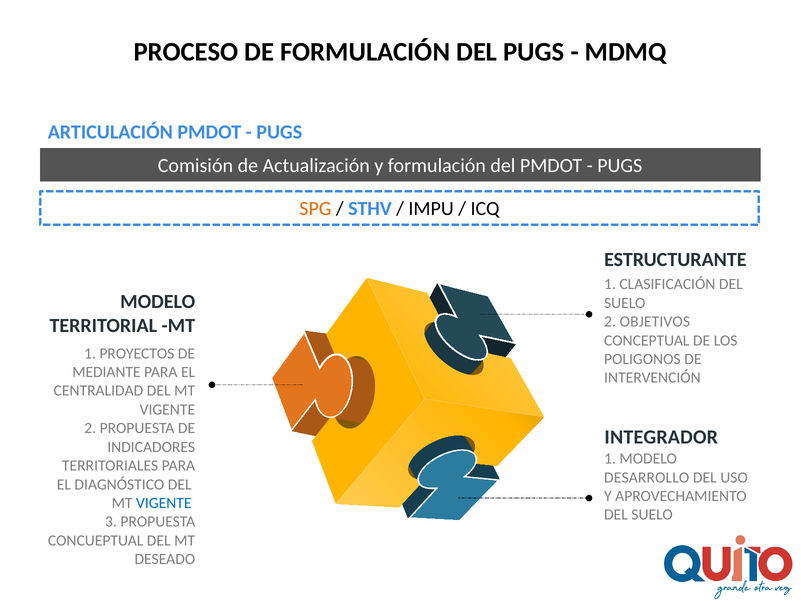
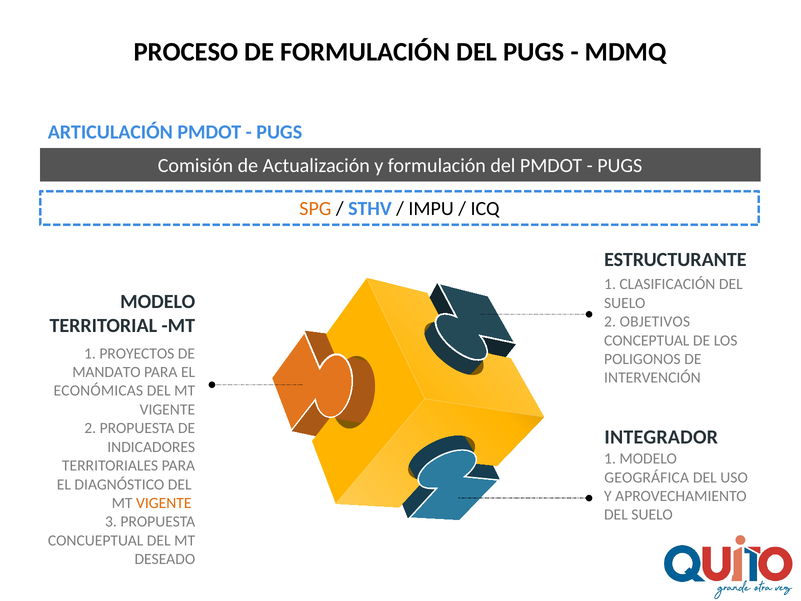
MEDIANTE: MEDIANTE -> MANDATO
CENTRALIDAD: CENTRALIDAD -> ECONÓMICAS
DESARROLLO: DESARROLLO -> GEOGRÁFICA
VIGENTE at (164, 503) colour: blue -> orange
